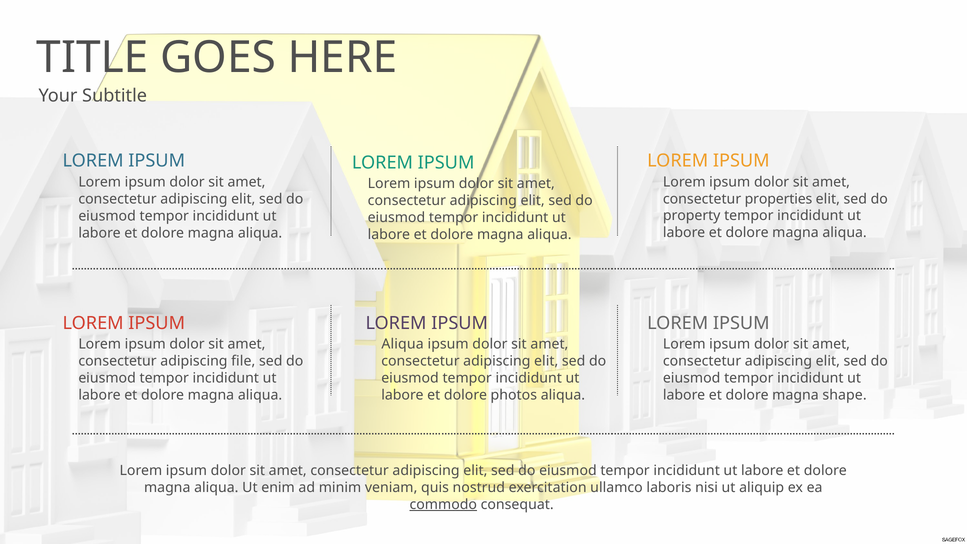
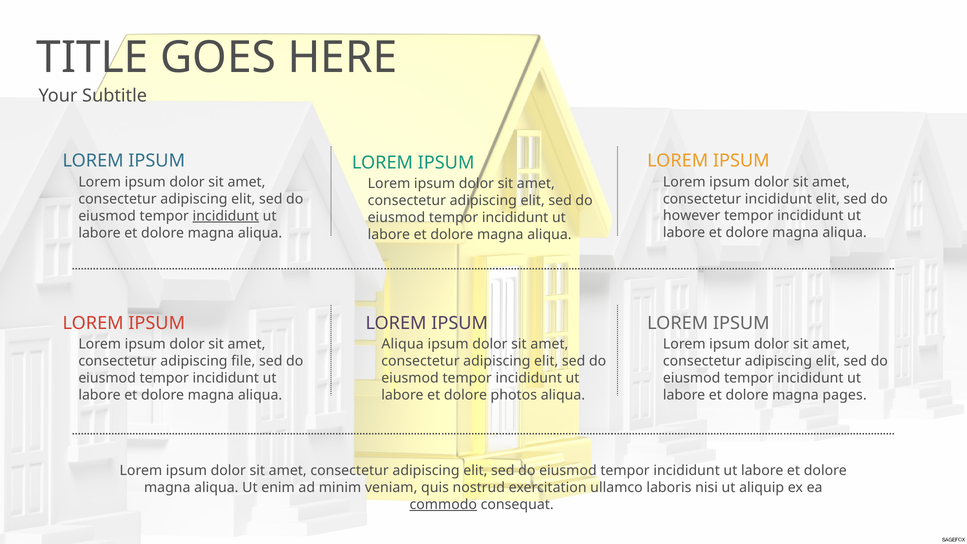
consectetur properties: properties -> incididunt
property: property -> however
incididunt at (226, 216) underline: none -> present
shape: shape -> pages
